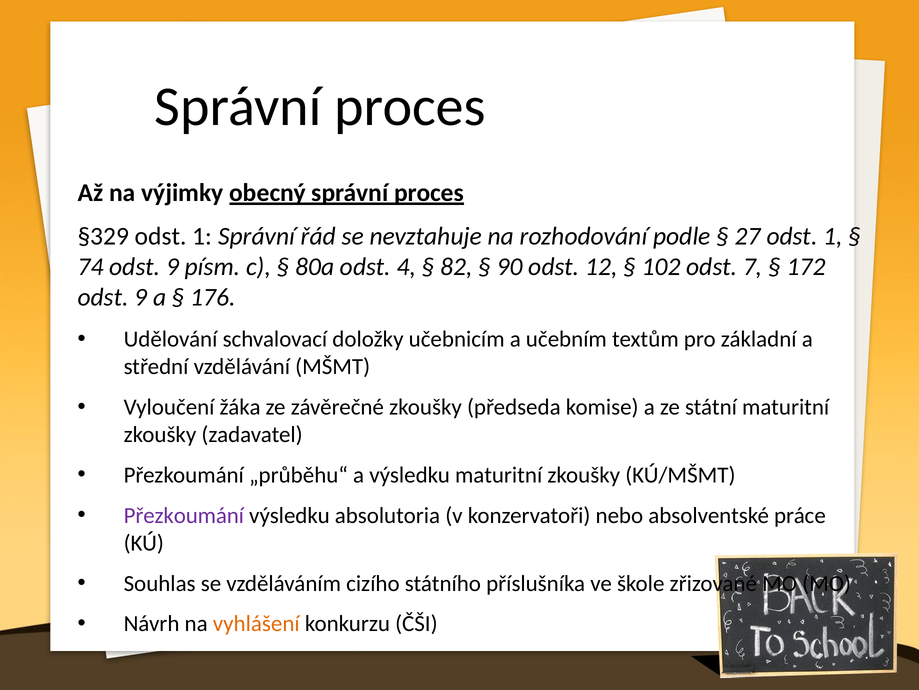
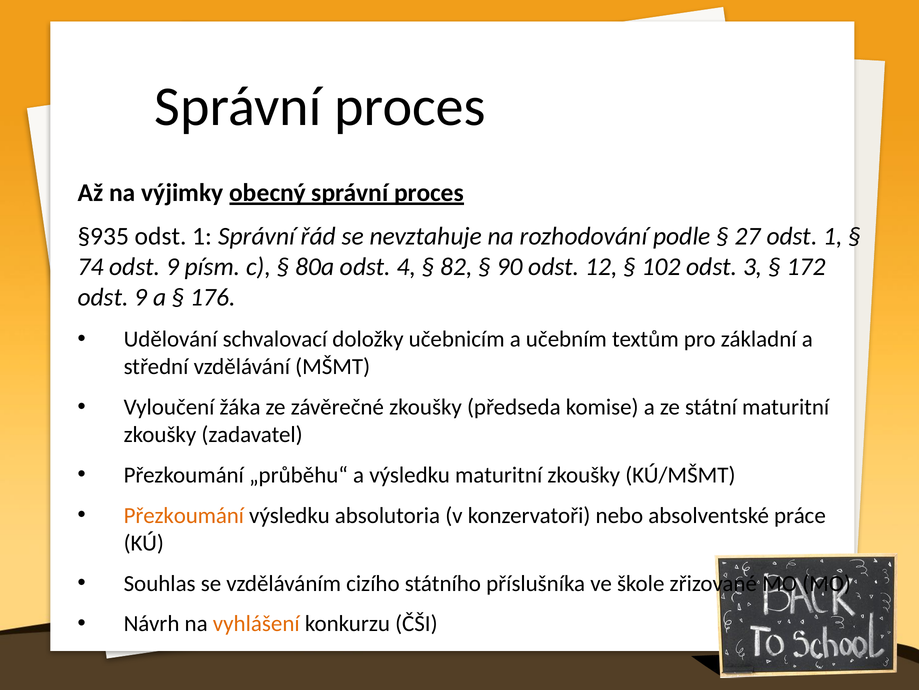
§329: §329 -> §935
7: 7 -> 3
Přezkoumání at (184, 515) colour: purple -> orange
